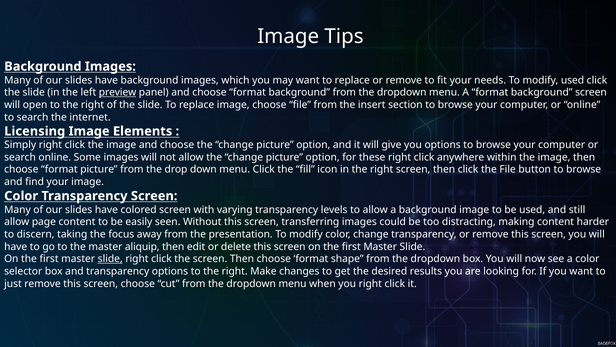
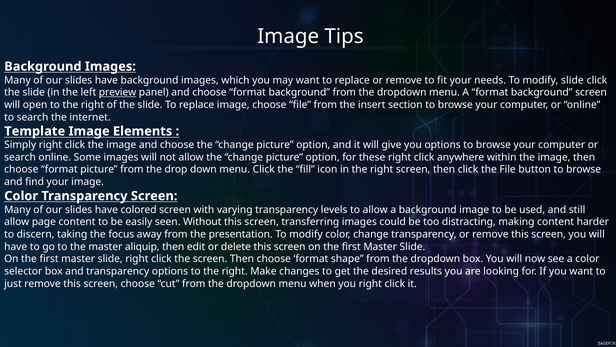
modify used: used -> slide
Licensing: Licensing -> Template
slide at (110, 259) underline: present -> none
